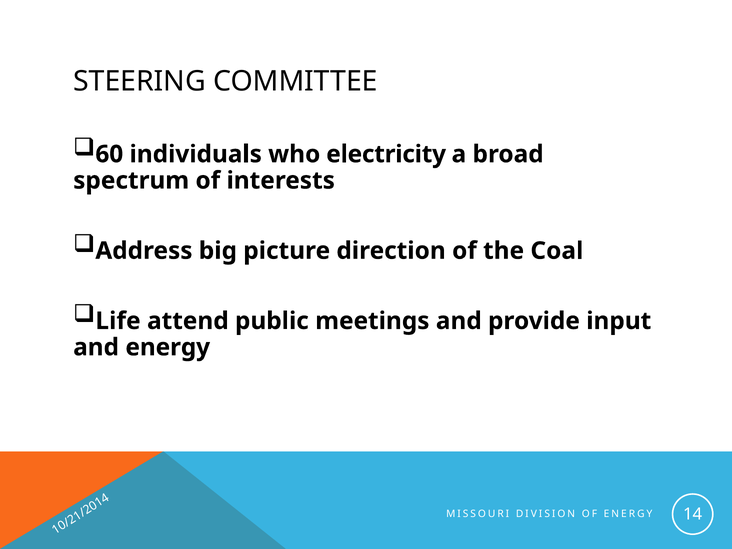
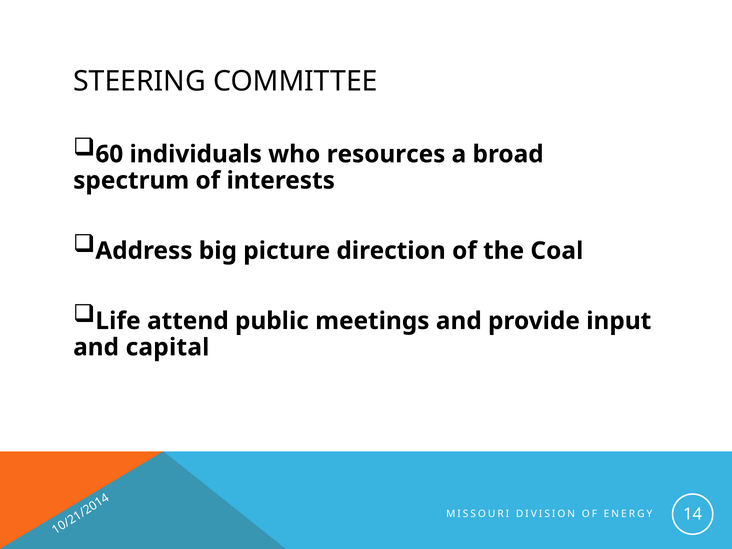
electricity: electricity -> resources
and energy: energy -> capital
